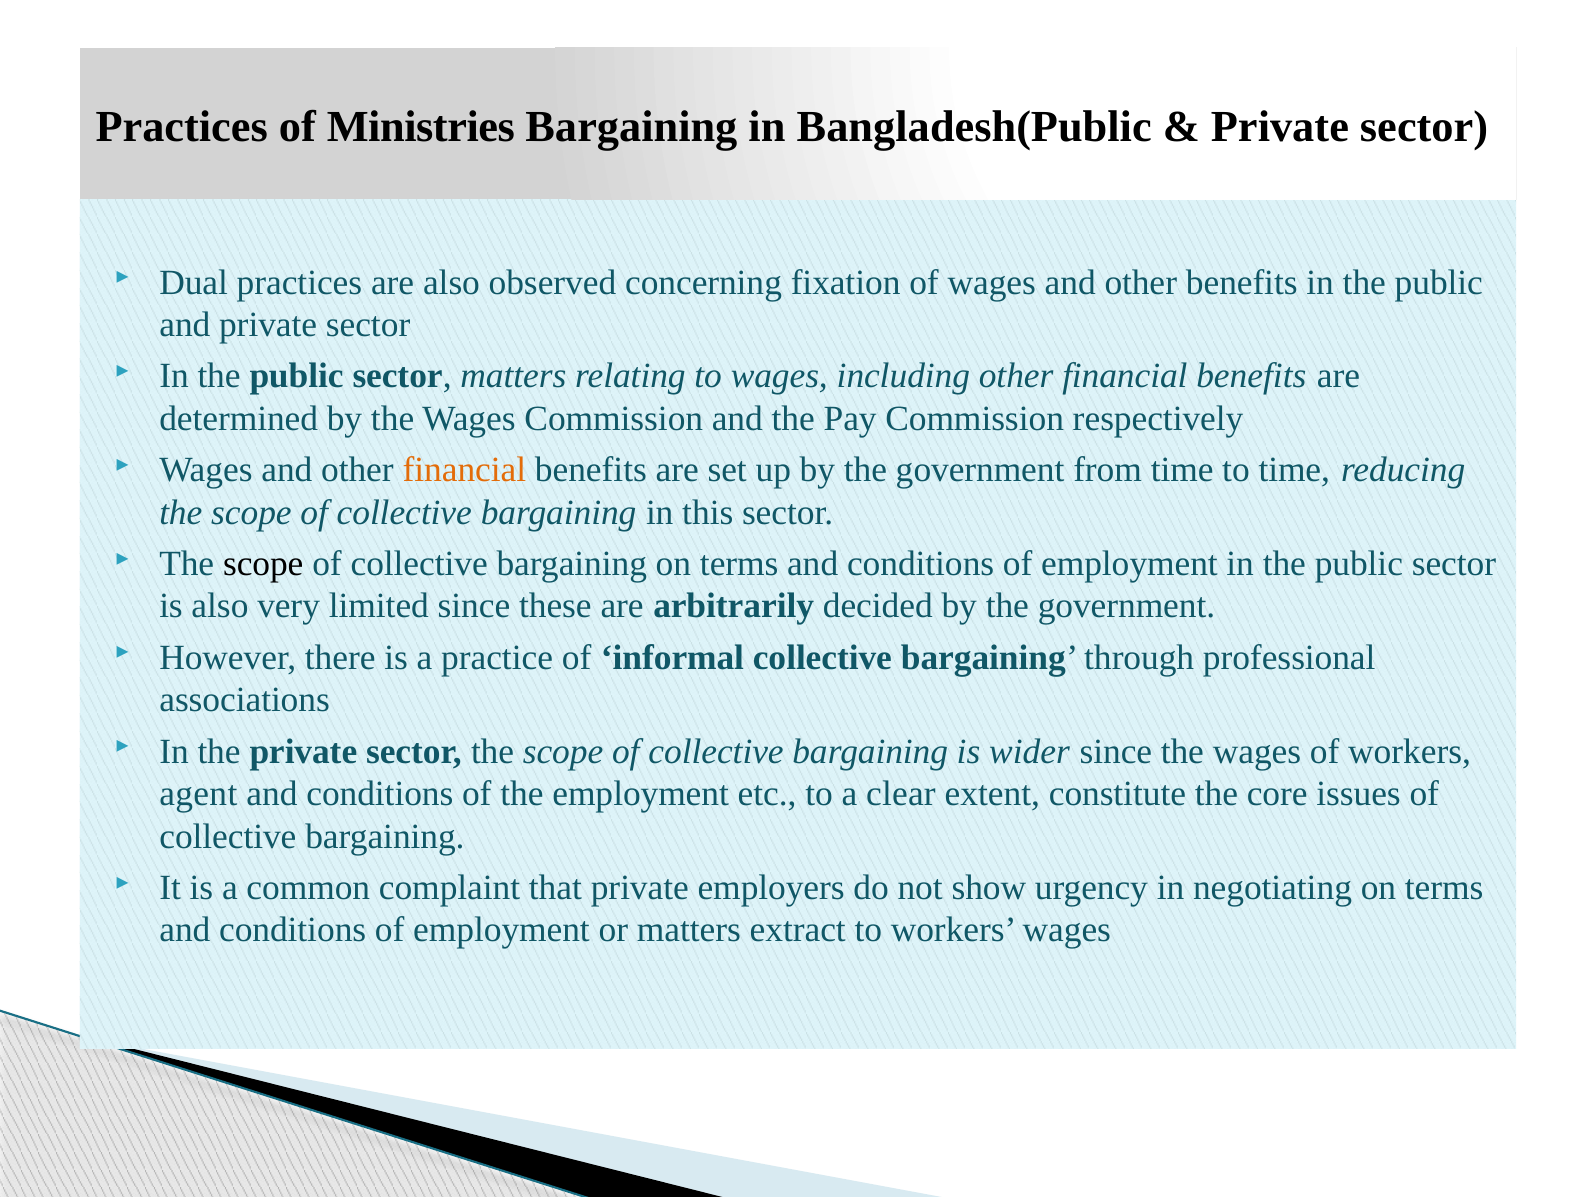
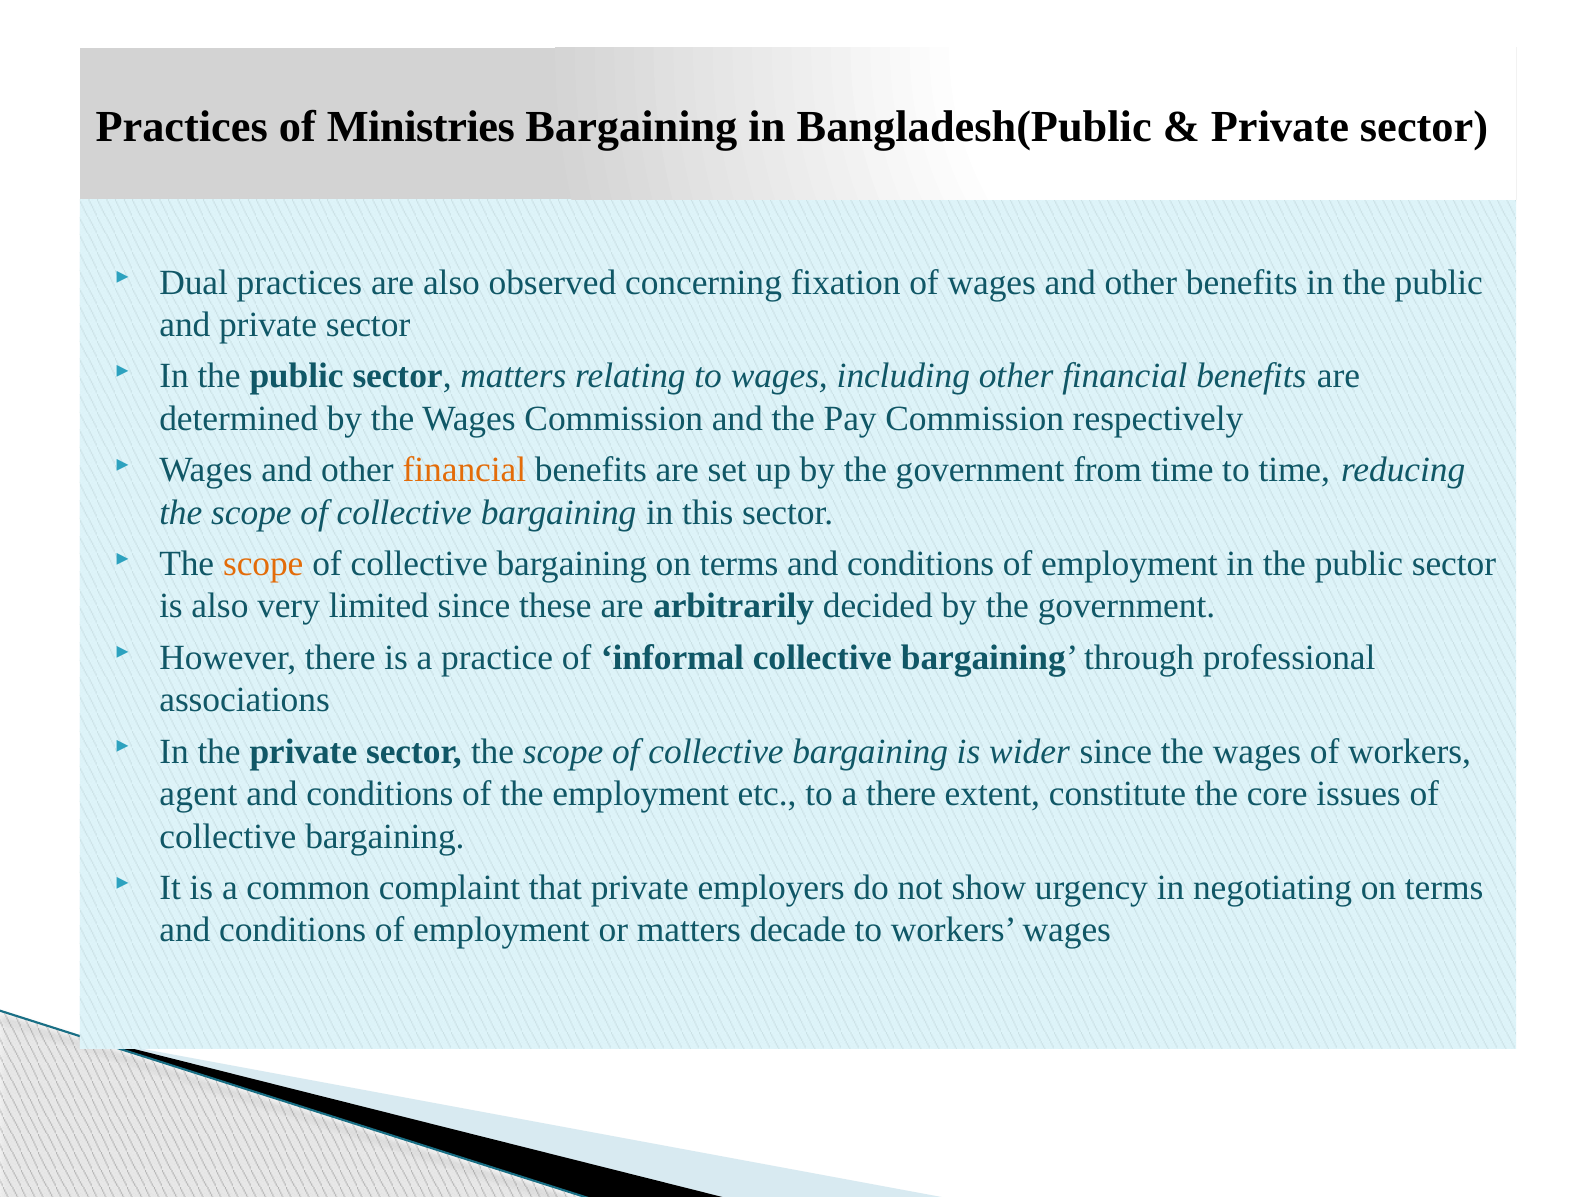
scope at (263, 564) colour: black -> orange
a clear: clear -> there
extract: extract -> decade
